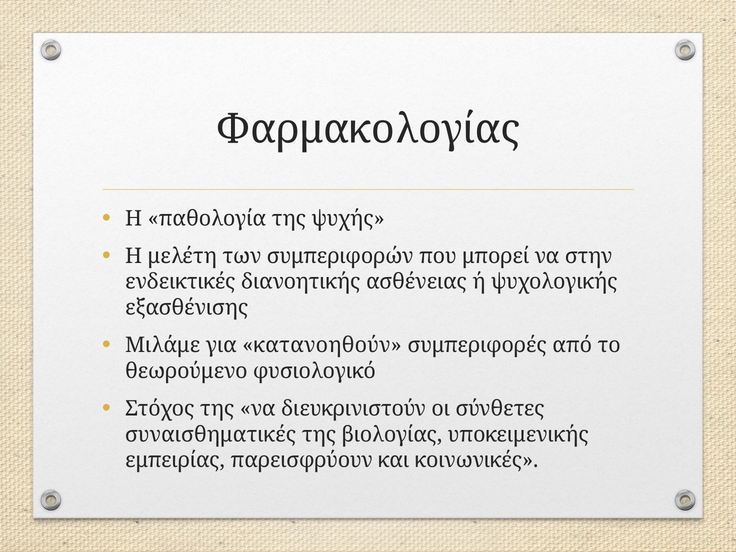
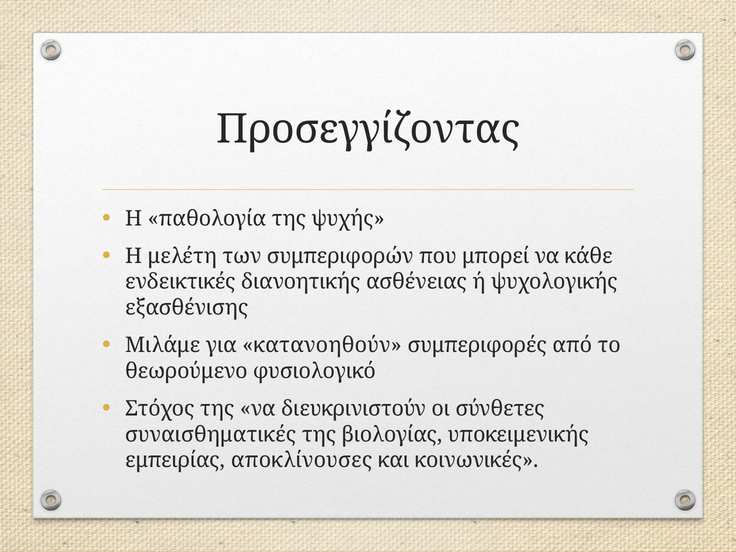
Φαρμακολογίας: Φαρμακολογίας -> Προσεγγίζοντας
στην: στην -> κάθε
παρεισφρύουν: παρεισφρύουν -> αποκλίνουσες
